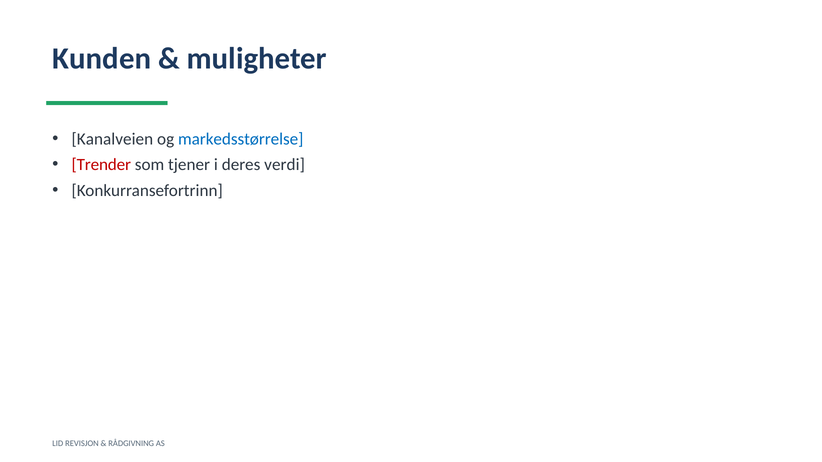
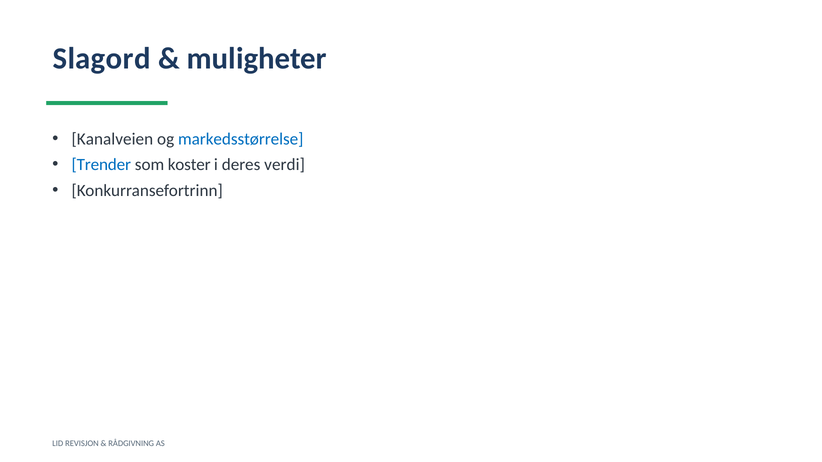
Kunden: Kunden -> Slagord
Trender colour: red -> blue
tjener: tjener -> koster
